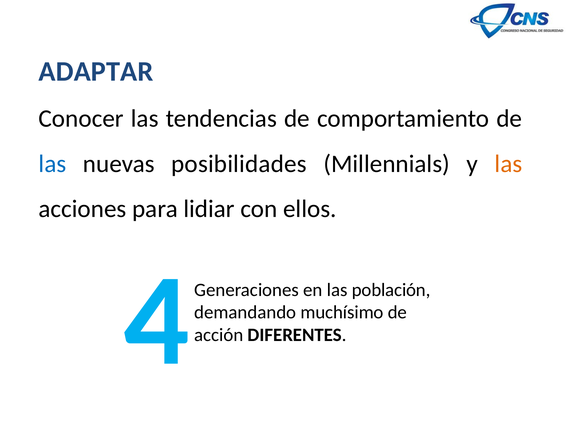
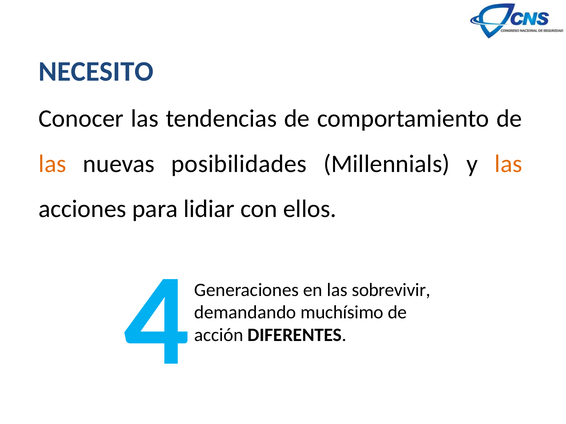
ADAPTAR: ADAPTAR -> NECESITO
las at (52, 164) colour: blue -> orange
población: población -> sobrevivir
